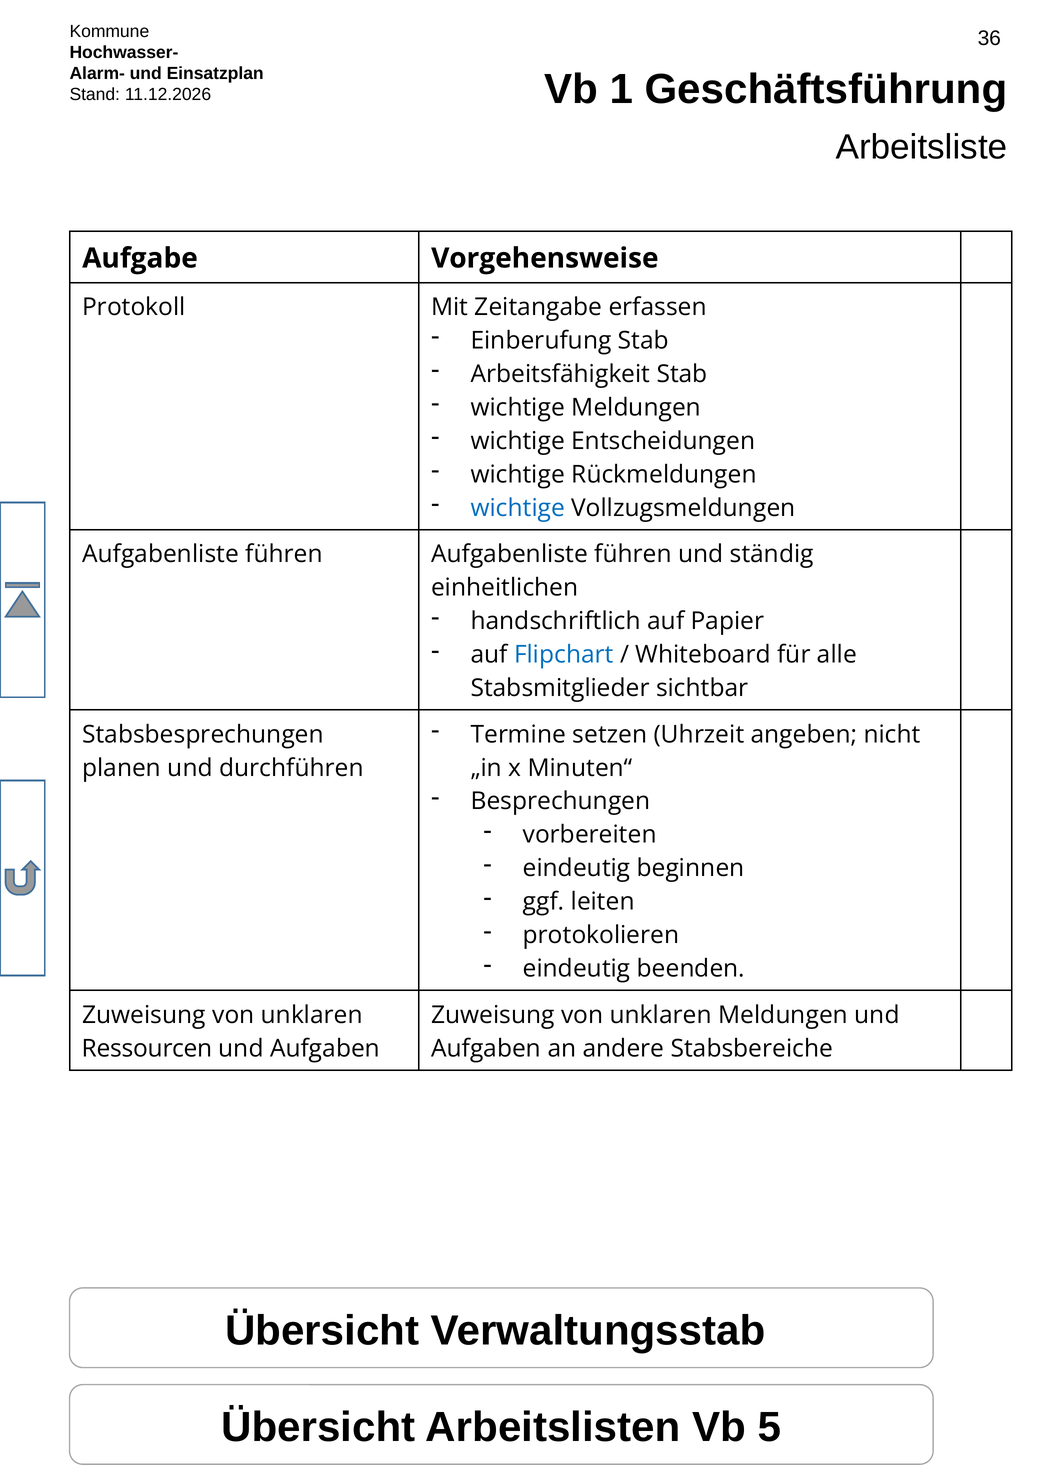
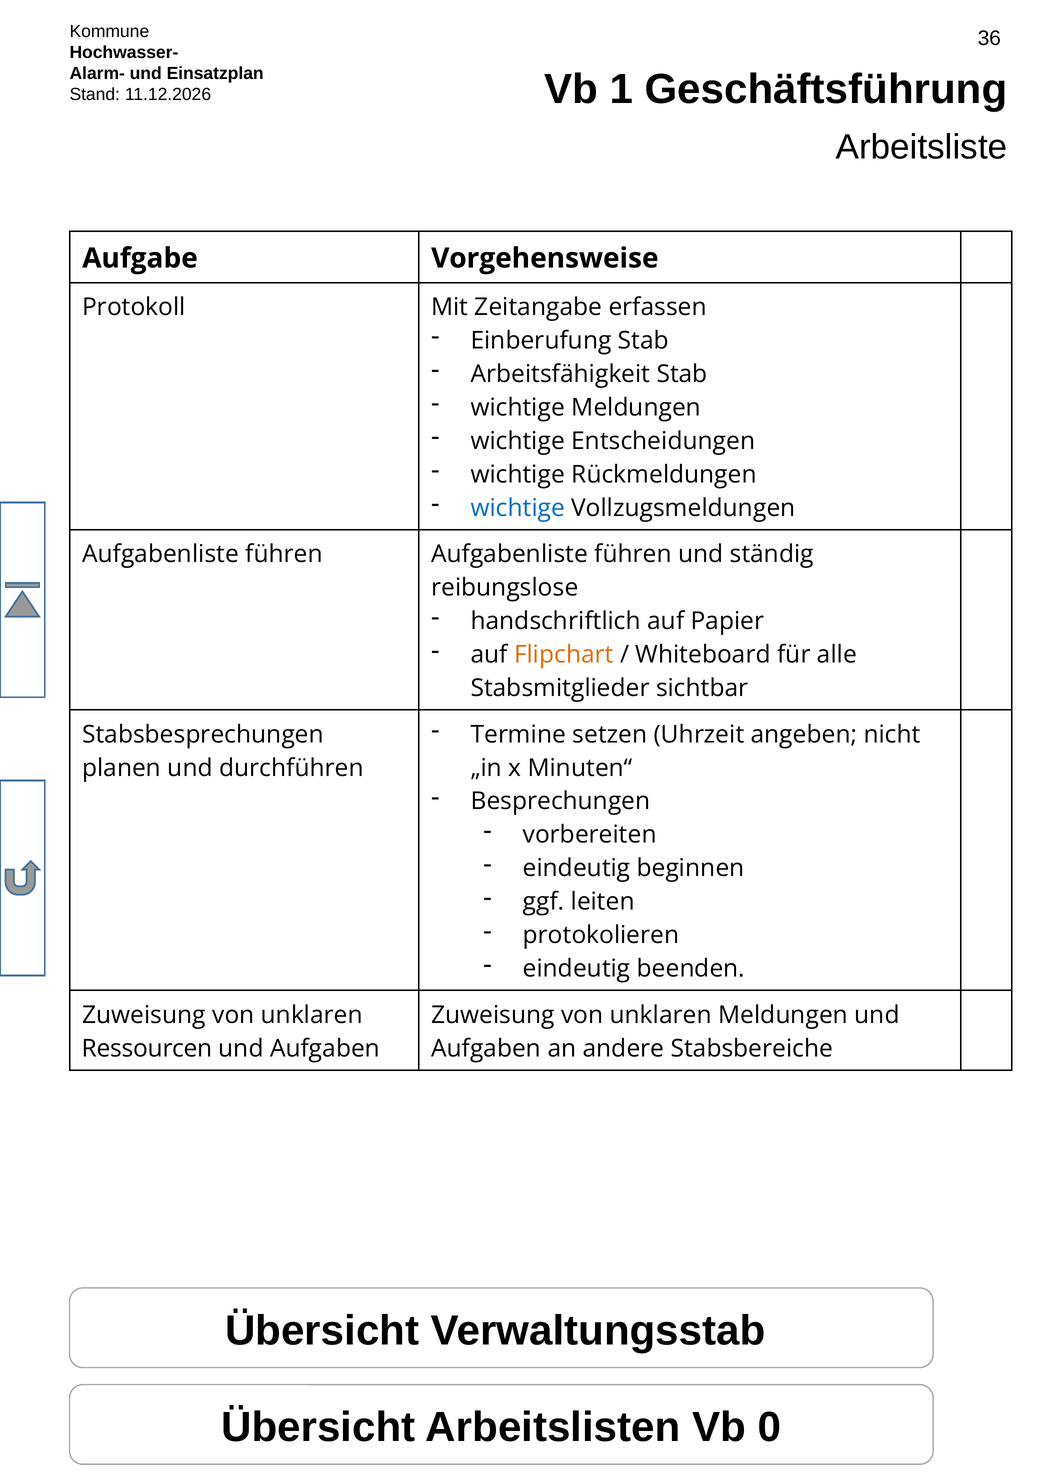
einheitlichen: einheitlichen -> reibungslose
Flipchart colour: blue -> orange
5: 5 -> 0
